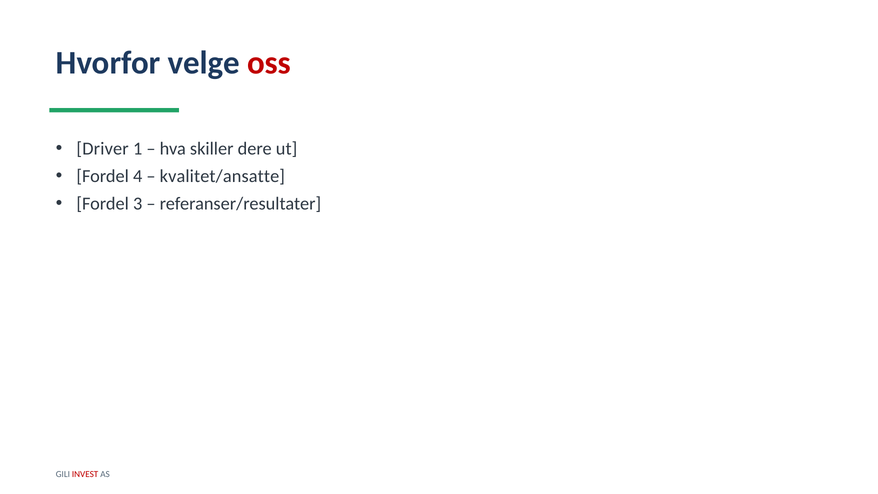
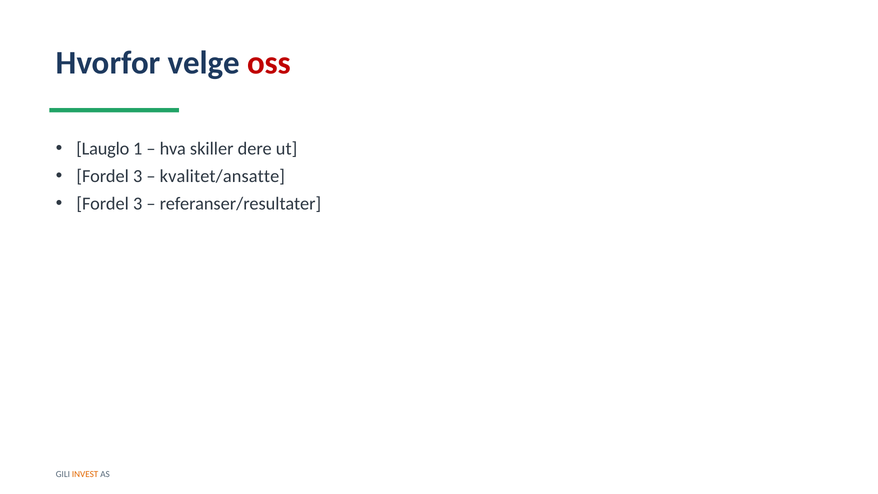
Driver: Driver -> Lauglo
4 at (138, 176): 4 -> 3
INVEST colour: red -> orange
